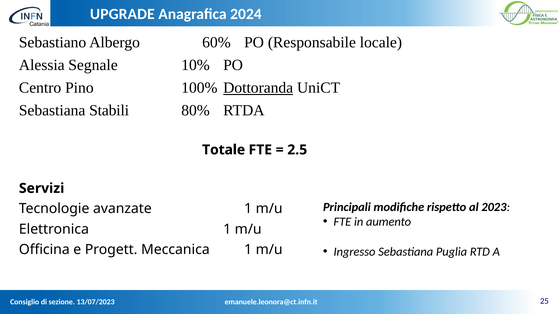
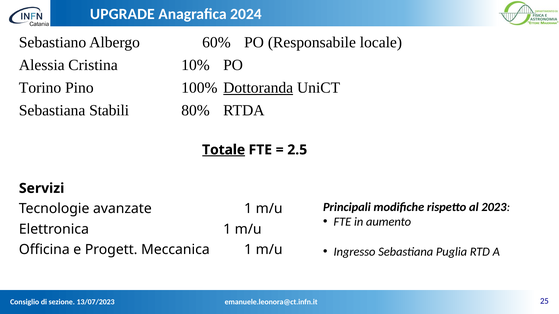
Segnale: Segnale -> Cristina
Centro: Centro -> Torino
Totale underline: none -> present
